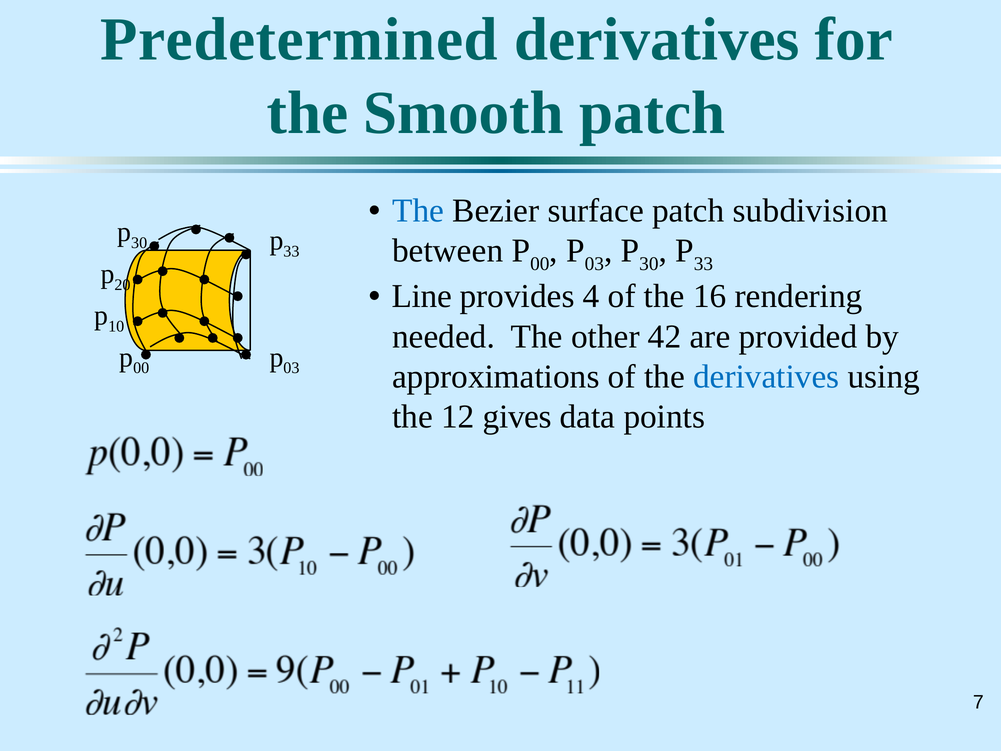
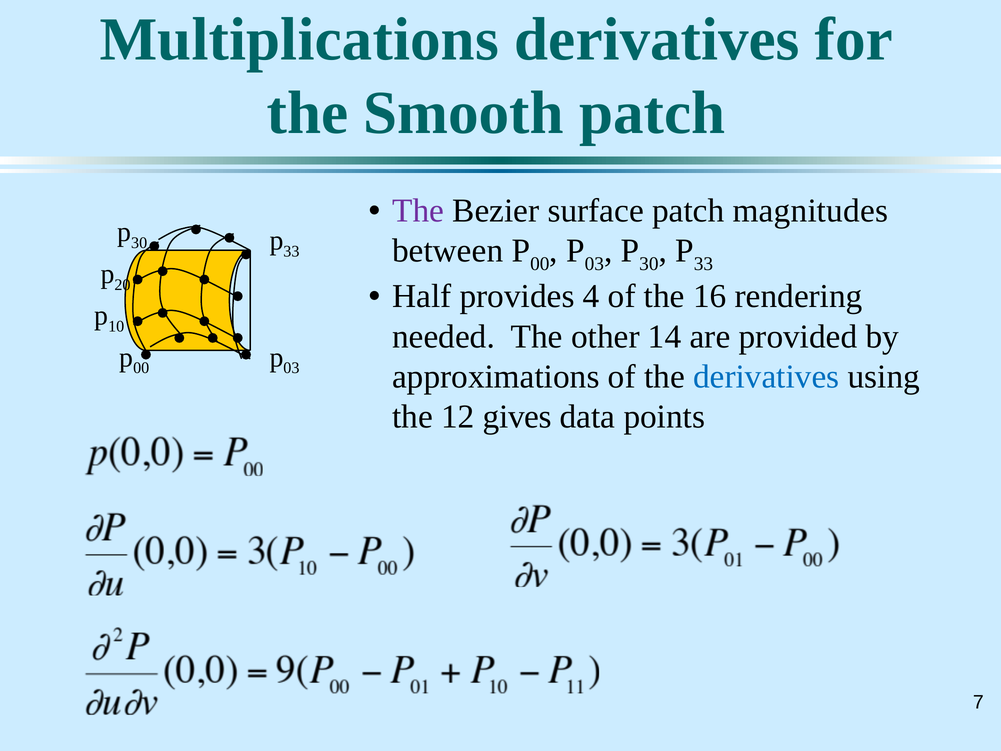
Predetermined: Predetermined -> Multiplications
The at (418, 211) colour: blue -> purple
subdivision: subdivision -> magnitudes
Line: Line -> Half
42: 42 -> 14
